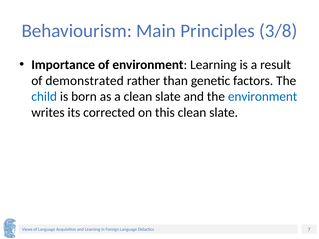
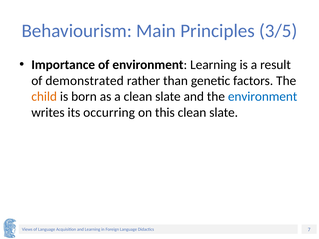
3/8: 3/8 -> 3/5
child colour: blue -> orange
corrected: corrected -> occurring
